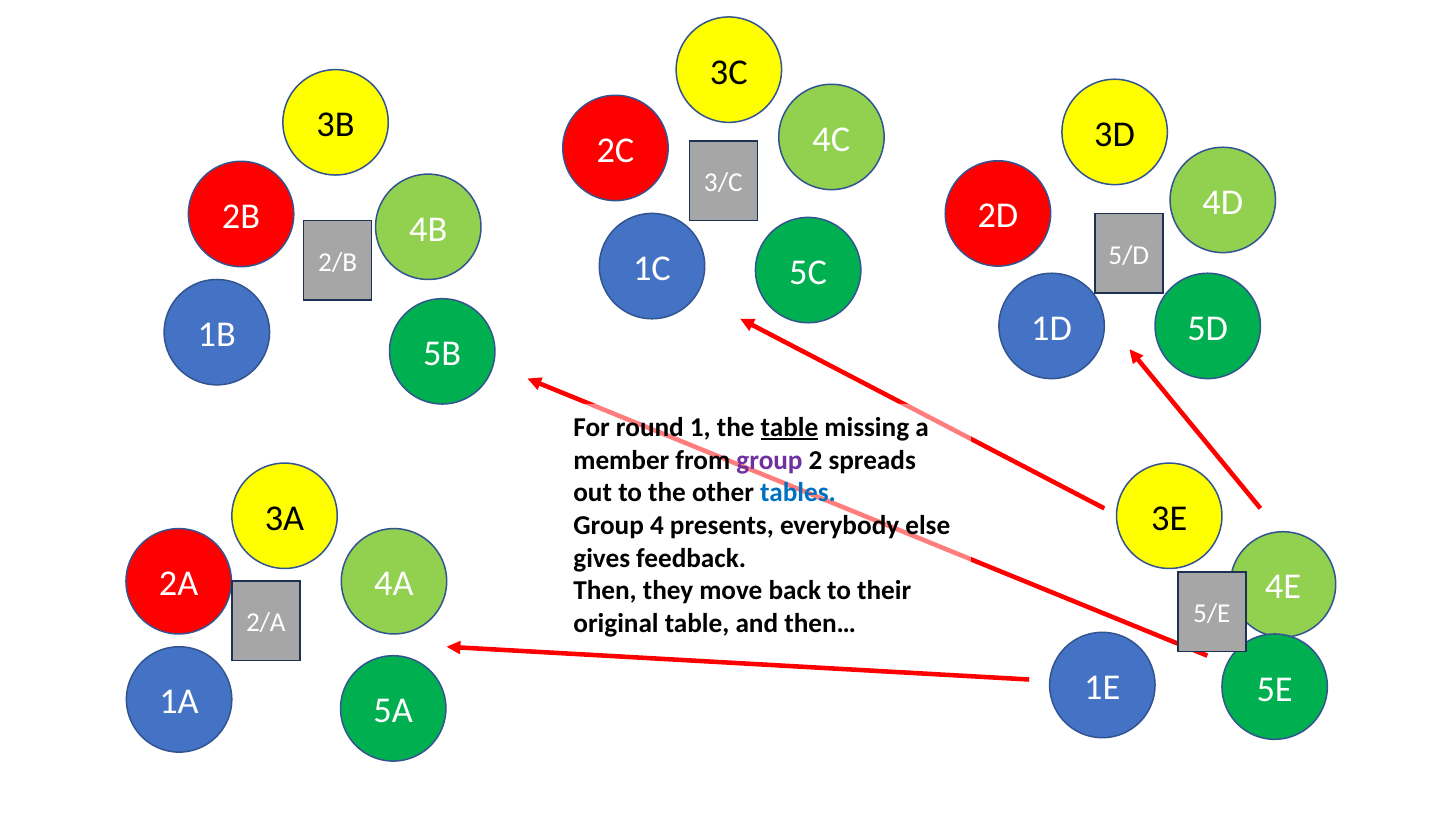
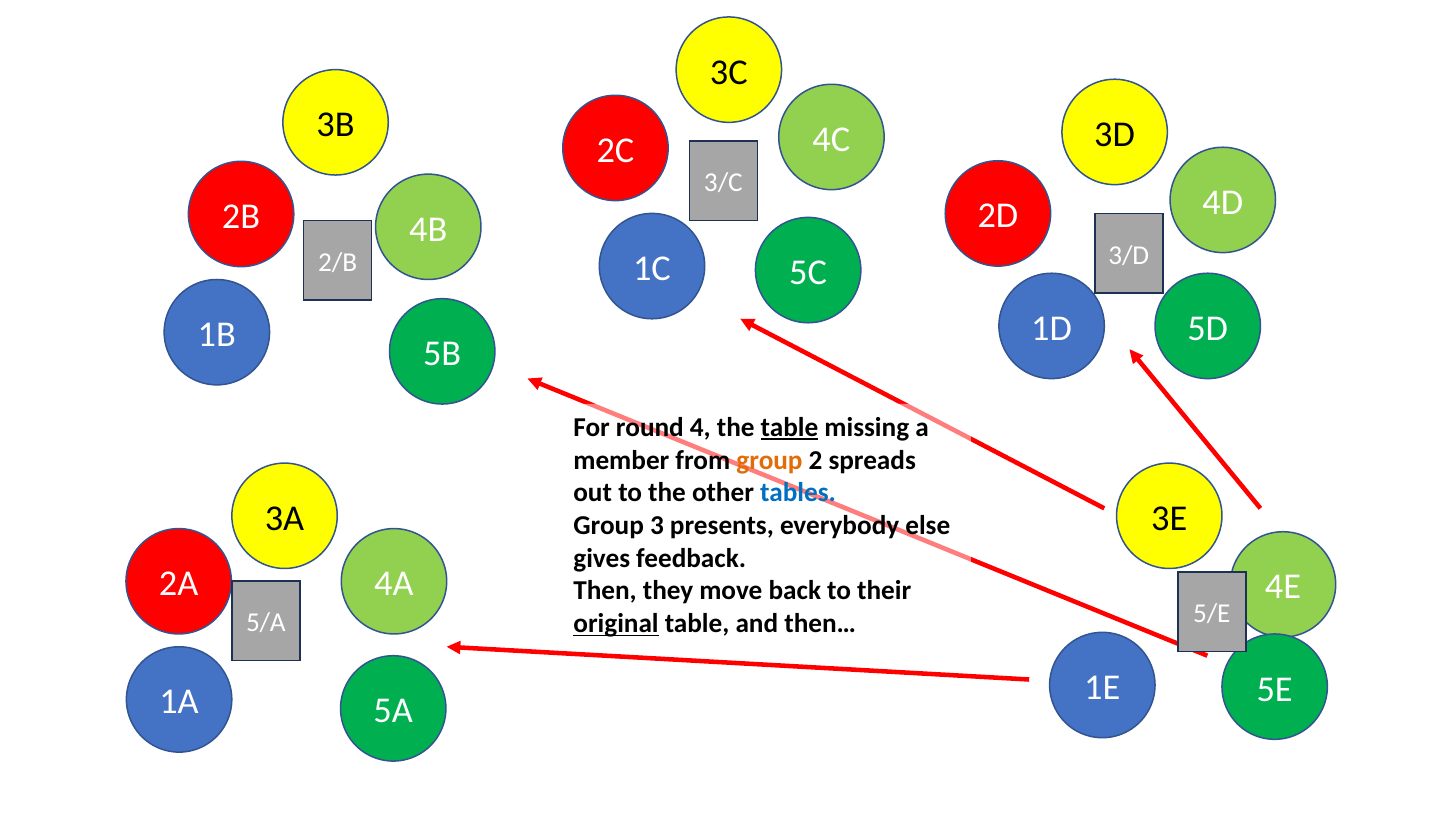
5/D: 5/D -> 3/D
1: 1 -> 4
group at (770, 460) colour: purple -> orange
4: 4 -> 3
2/A: 2/A -> 5/A
original underline: none -> present
